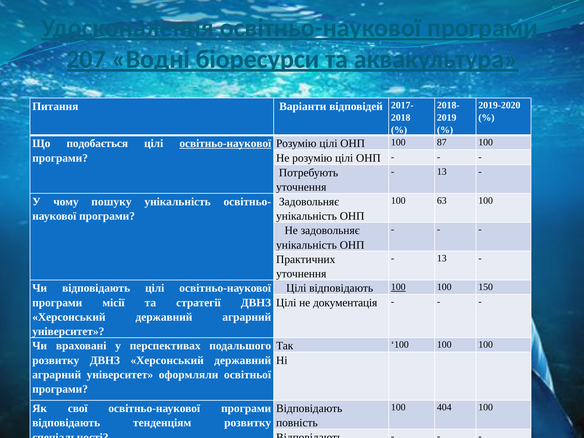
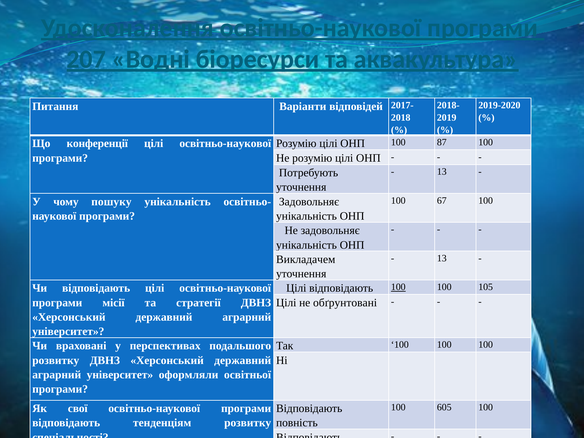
подобається: подобається -> конференції
освітньо-наукової at (225, 144) underline: present -> none
63: 63 -> 67
Практичних: Практичних -> Викладачем
150: 150 -> 105
документація: документація -> обґрунтовані
404: 404 -> 605
